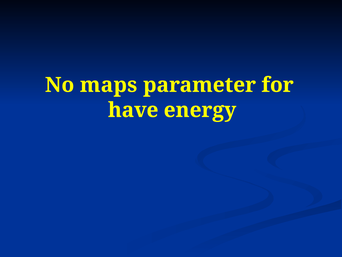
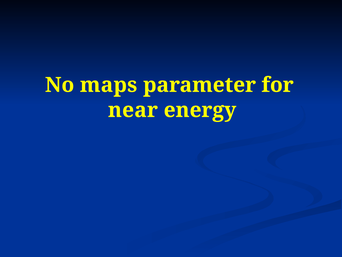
have: have -> near
